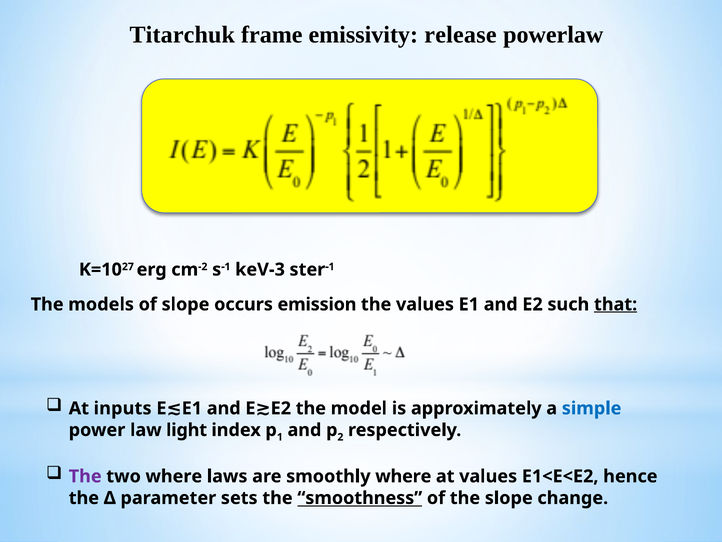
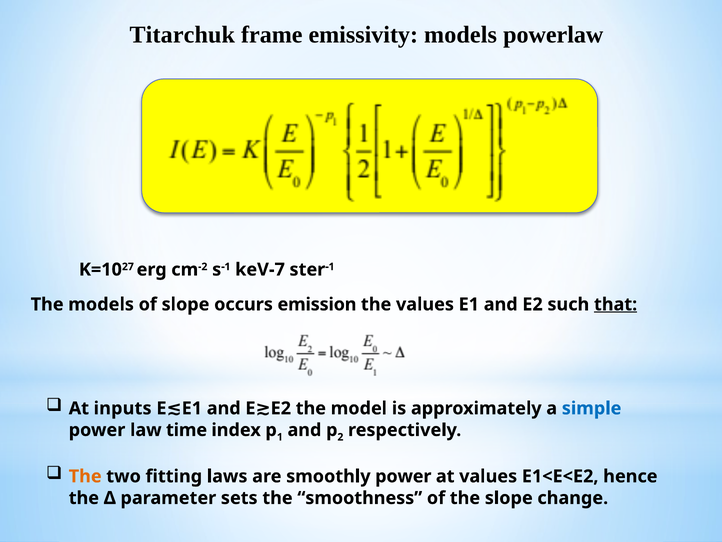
emissivity release: release -> models
keV-3: keV-3 -> keV-7
light: light -> time
The at (85, 476) colour: purple -> orange
two where: where -> fitting
smoothly where: where -> power
smoothness underline: present -> none
